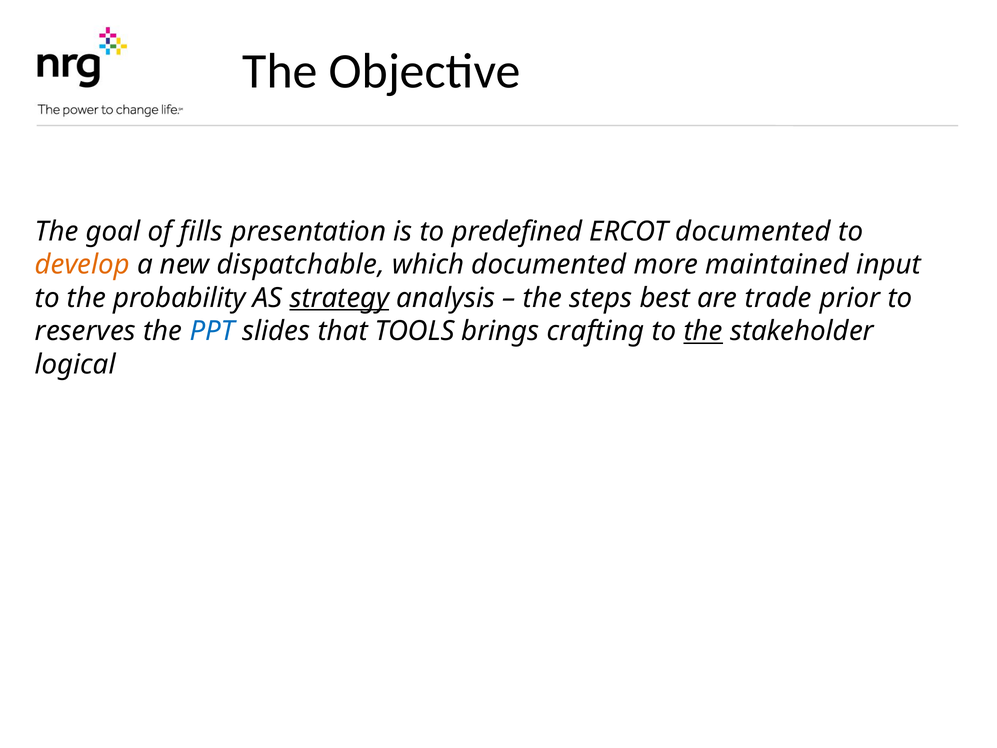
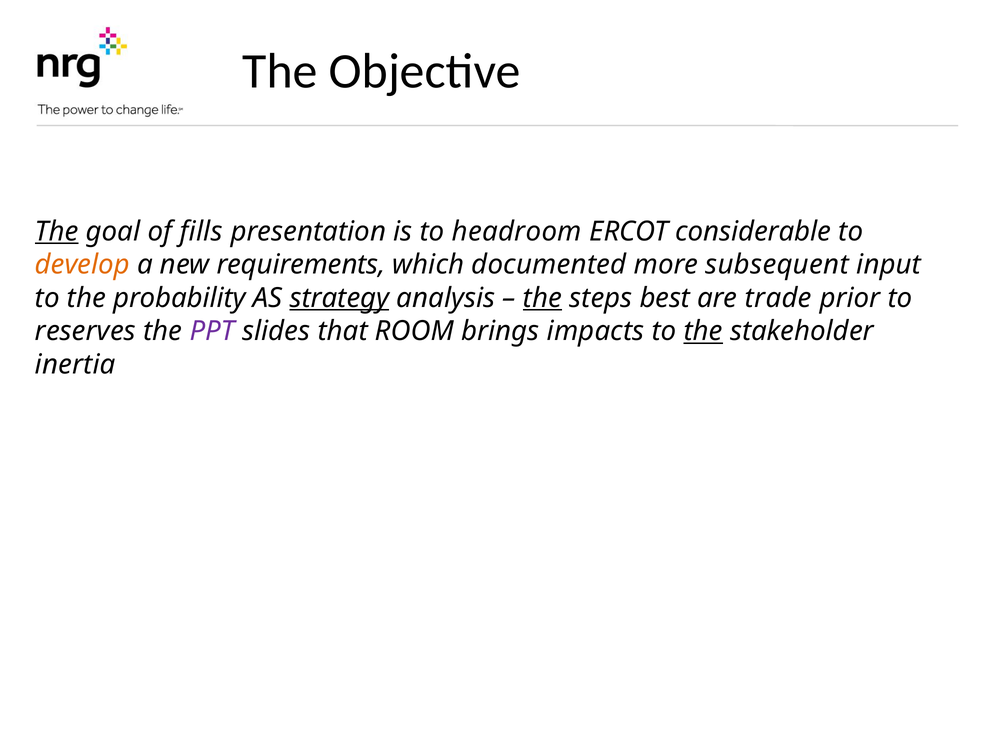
The at (57, 231) underline: none -> present
predefined: predefined -> headroom
ERCOT documented: documented -> considerable
dispatchable: dispatchable -> requirements
maintained: maintained -> subsequent
the at (542, 298) underline: none -> present
PPT colour: blue -> purple
TOOLS: TOOLS -> ROOM
crafting: crafting -> impacts
logical: logical -> inertia
